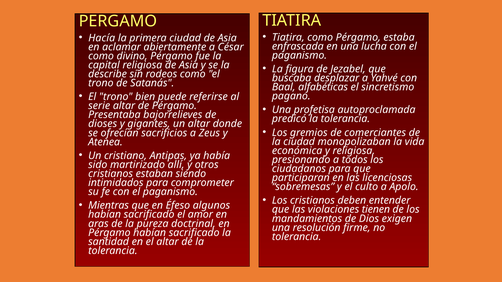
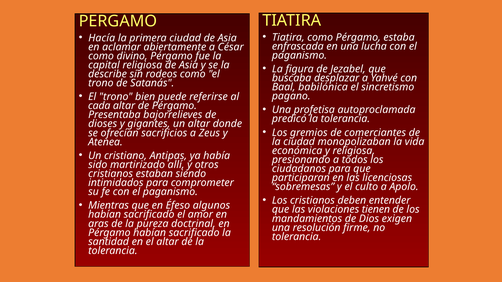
alfabéticas: alfabéticas -> babilónica
serie: serie -> cada
